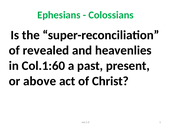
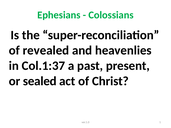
Col.1:60: Col.1:60 -> Col.1:37
above: above -> sealed
